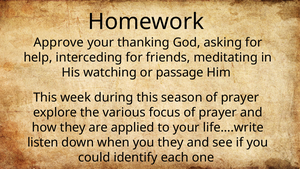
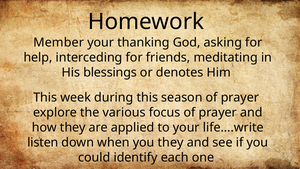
Approve: Approve -> Member
watching: watching -> blessings
passage: passage -> denotes
